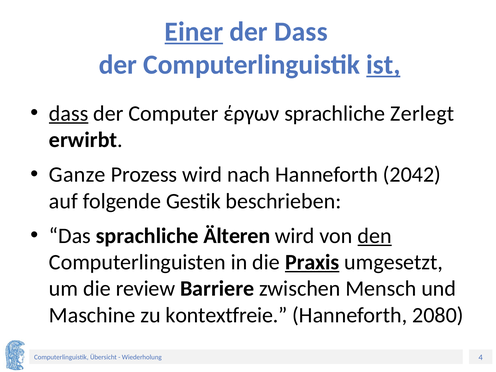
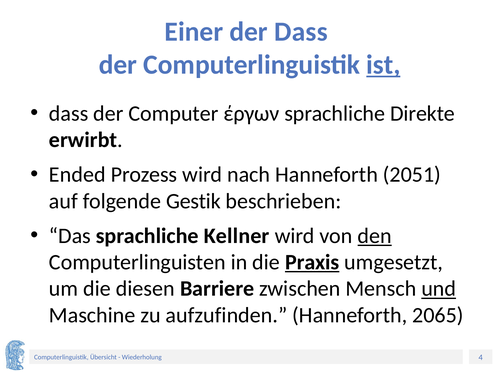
Einer underline: present -> none
dass at (69, 113) underline: present -> none
Zerlegt: Zerlegt -> Direkte
Ganze: Ganze -> Ended
2042: 2042 -> 2051
Älteren: Älteren -> Kellner
review: review -> diesen
und underline: none -> present
kontextfreie: kontextfreie -> aufzufinden
2080: 2080 -> 2065
